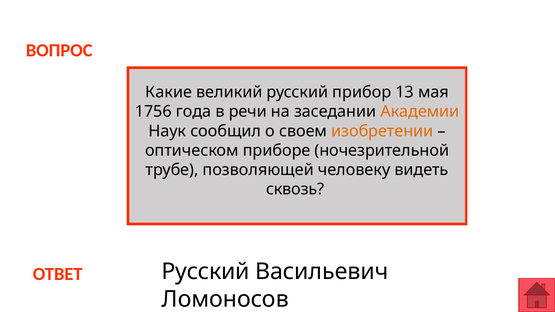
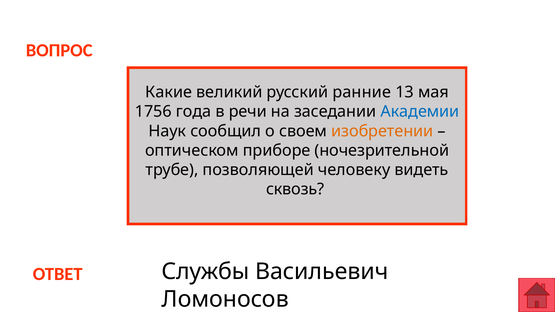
прибор: прибор -> ранние
Академии colour: orange -> blue
ОТВЕТ Русский: Русский -> Службы
